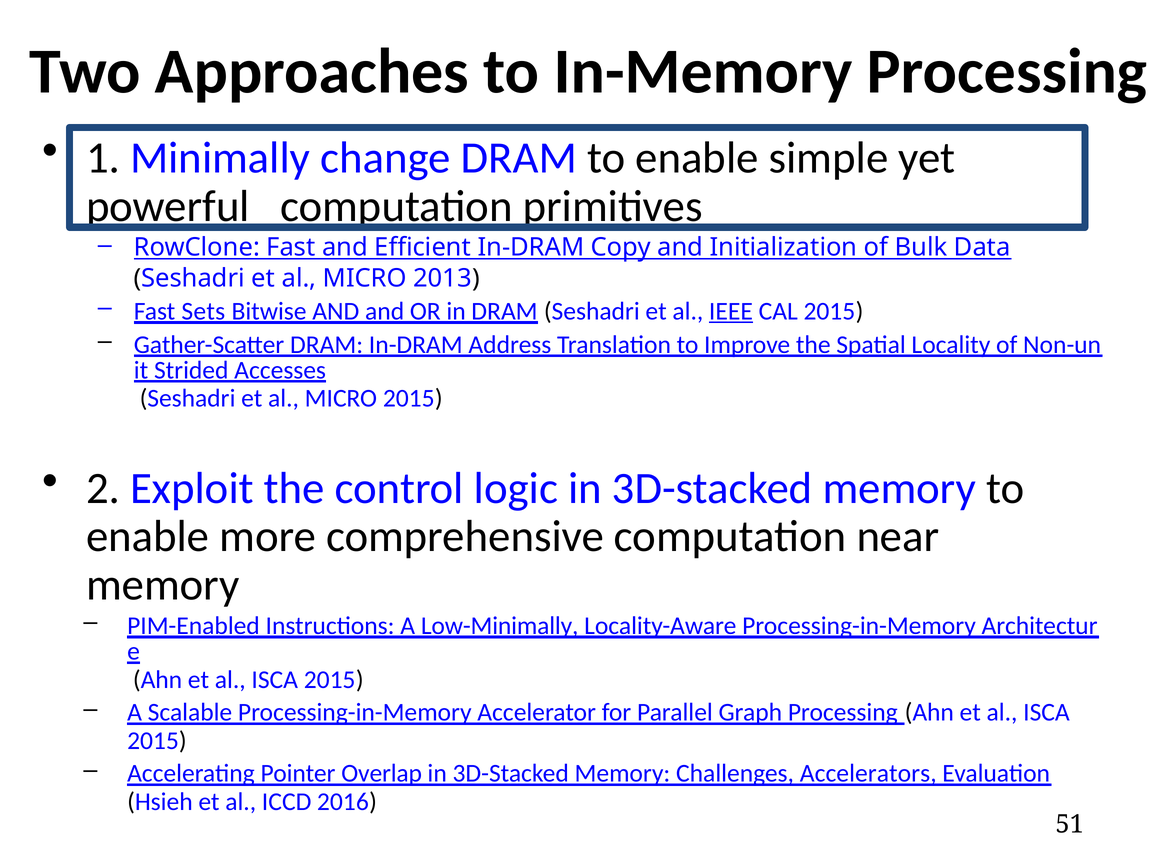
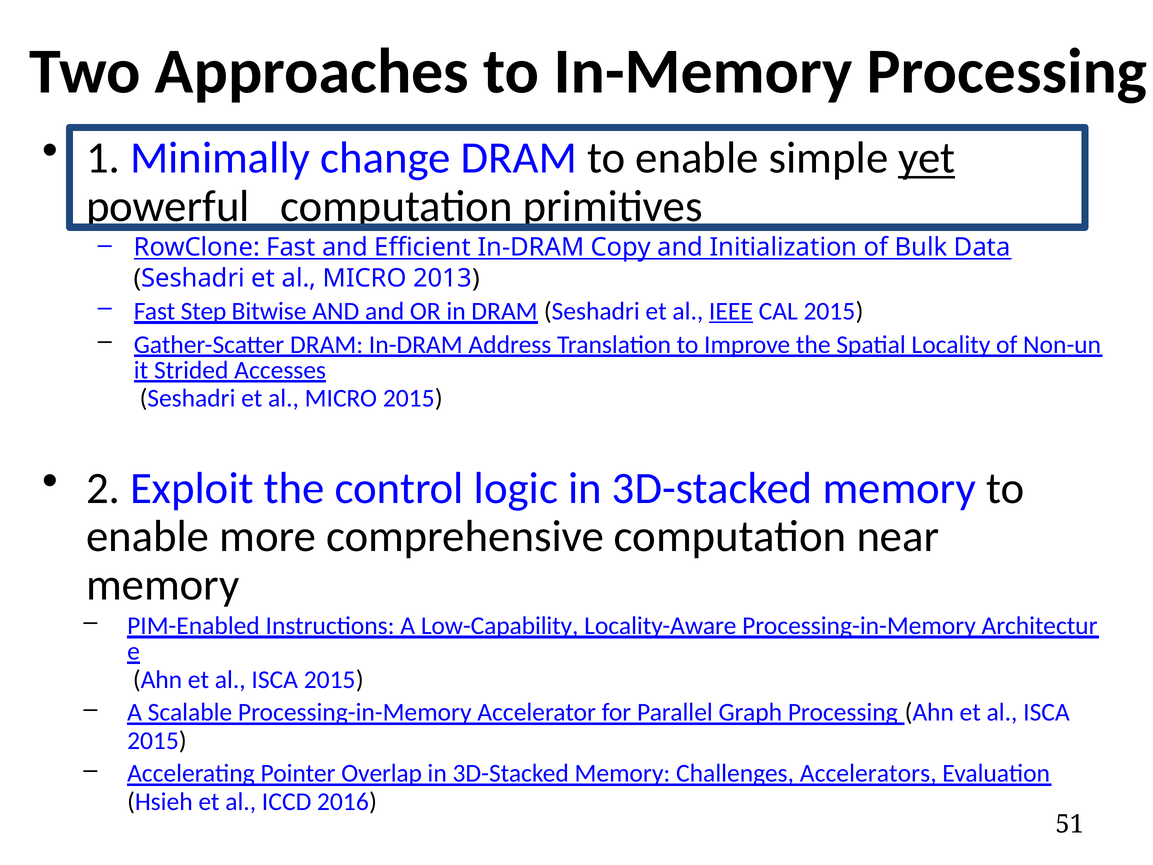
yet underline: none -> present
Sets: Sets -> Step
Low-Minimally: Low-Minimally -> Low-Capability
